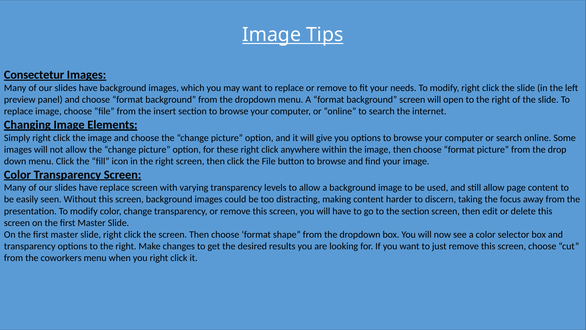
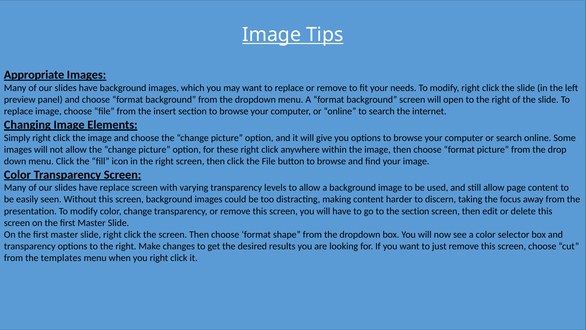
Consectetur: Consectetur -> Appropriate
coworkers: coworkers -> templates
